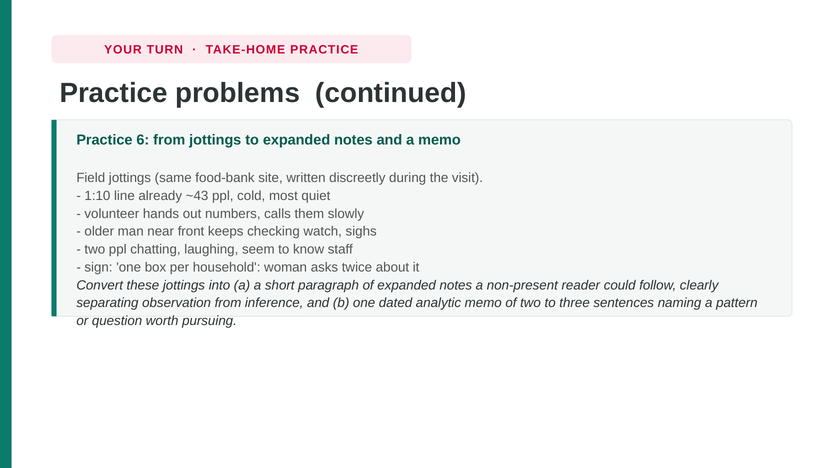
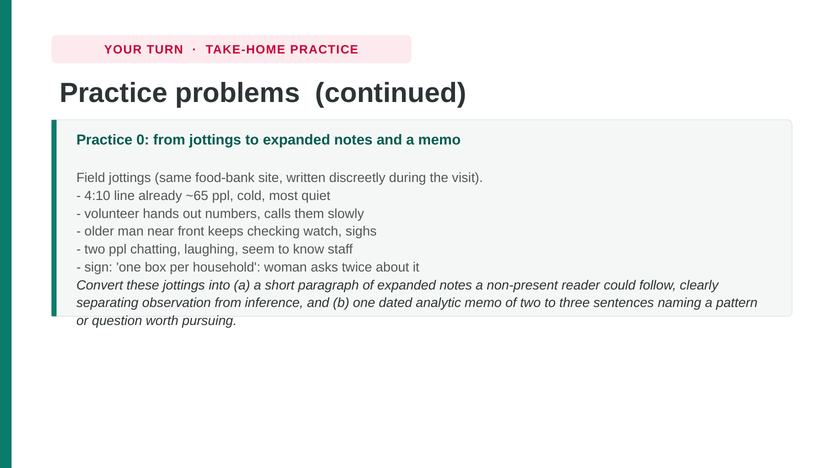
6: 6 -> 0
1:10: 1:10 -> 4:10
~43: ~43 -> ~65
